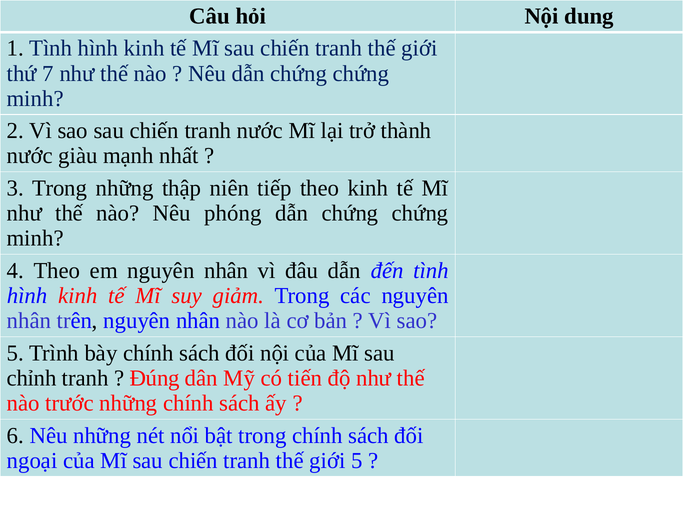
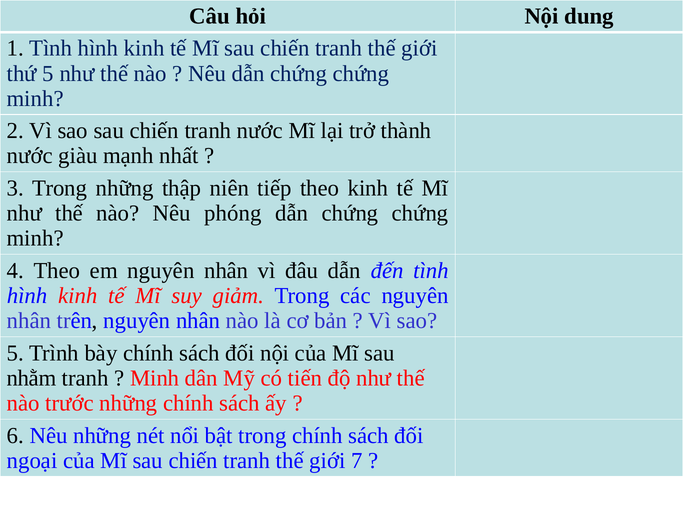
thứ 7: 7 -> 5
chỉnh: chỉnh -> nhằm
Đúng at (155, 378): Đúng -> Minh
giới 5: 5 -> 7
